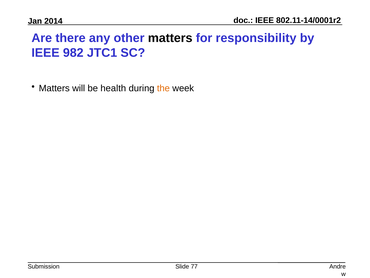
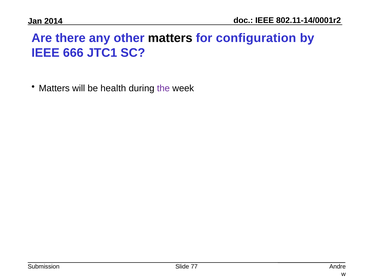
responsibility: responsibility -> configuration
982: 982 -> 666
the colour: orange -> purple
